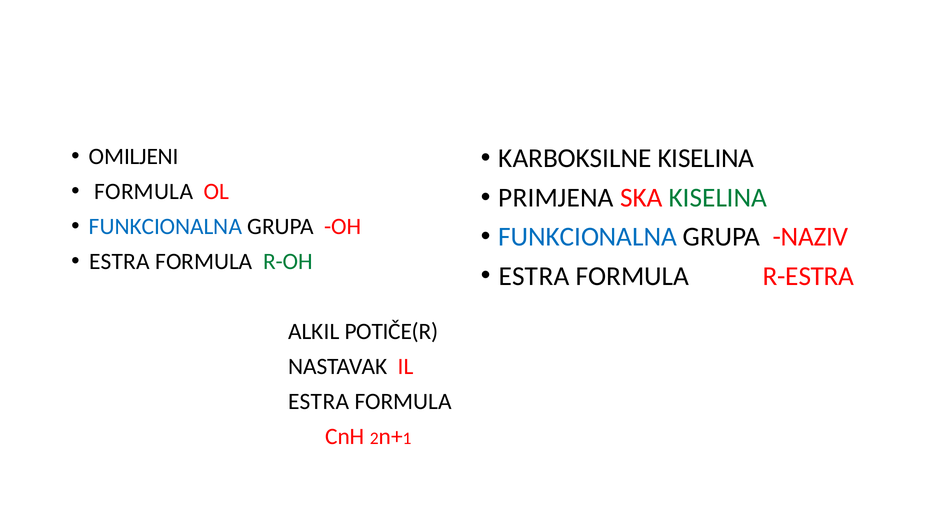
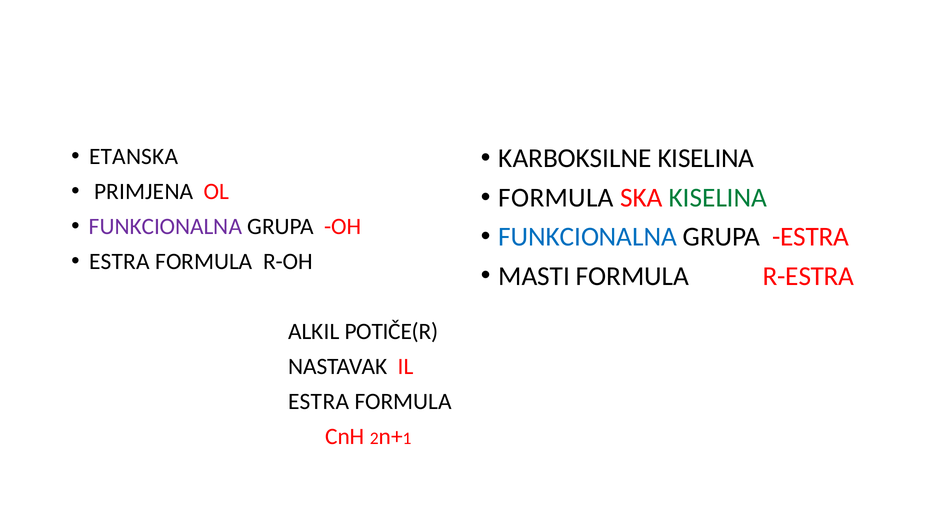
OMILJENI: OMILJENI -> ETANSKA
FORMULA at (144, 191): FORMULA -> PRIMJENA
PRIMJENA at (556, 197): PRIMJENA -> FORMULA
FUNKCIONALNA at (165, 226) colour: blue -> purple
GRUPA NAZIV: NAZIV -> ESTRA
R-OH colour: green -> black
ESTRA at (534, 276): ESTRA -> MASTI
